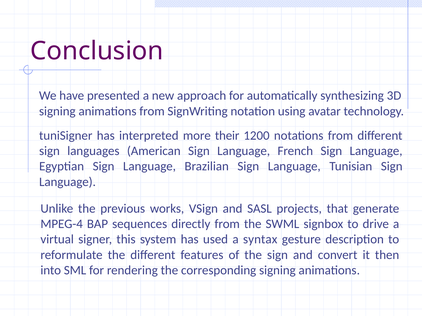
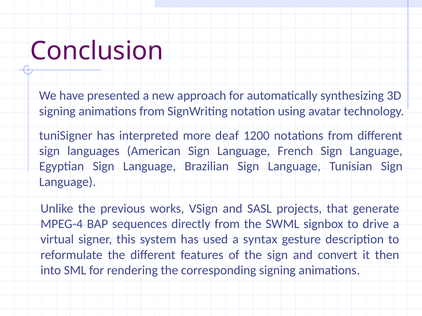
their: their -> deaf
